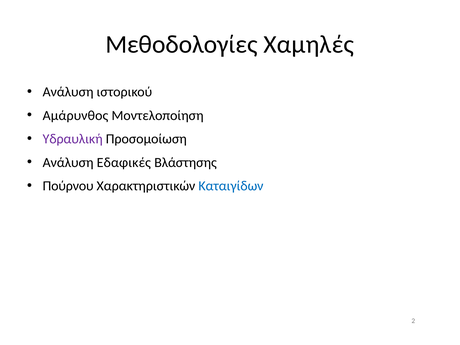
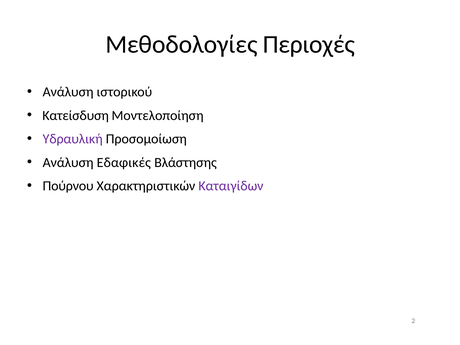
Χαμηλές: Χαμηλές -> Περιοχές
Αμάρυνθος: Αμάρυνθος -> Κατείσδυση
Καταιγίδων colour: blue -> purple
